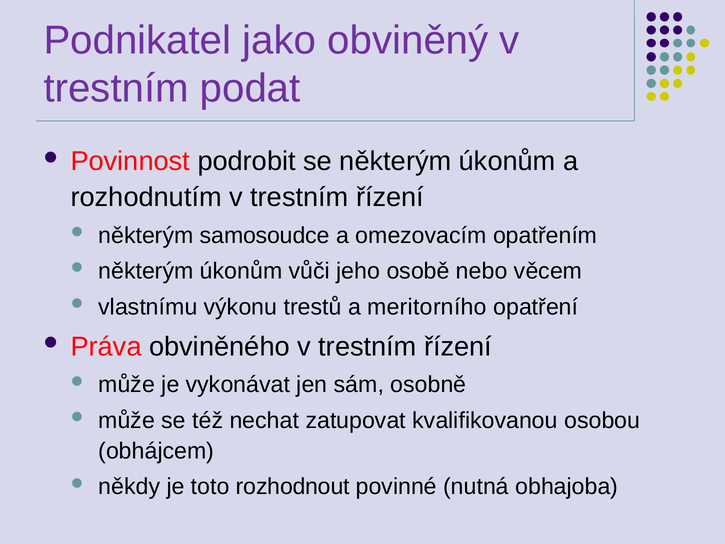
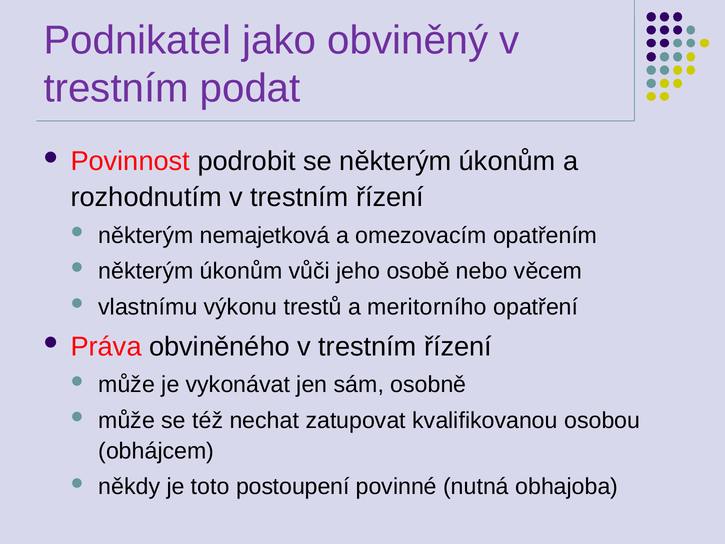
samosoudce: samosoudce -> nemajetková
rozhodnout: rozhodnout -> postoupení
